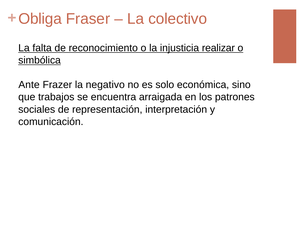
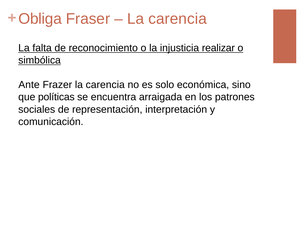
colectivo at (178, 19): colectivo -> carencia
Frazer la negativo: negativo -> carencia
trabajos: trabajos -> políticas
